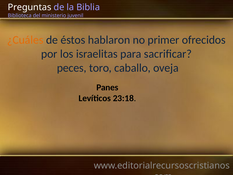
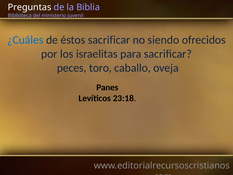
¿Cuáles colour: orange -> blue
éstos hablaron: hablaron -> sacrificar
primer: primer -> siendo
